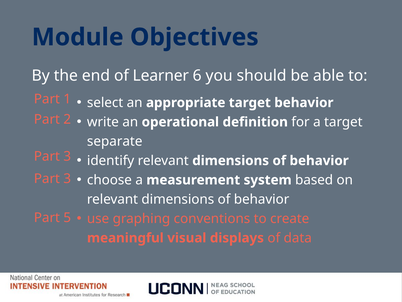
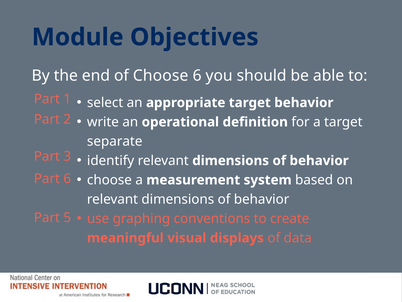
of Learner: Learner -> Choose
3 at (67, 178): 3 -> 6
